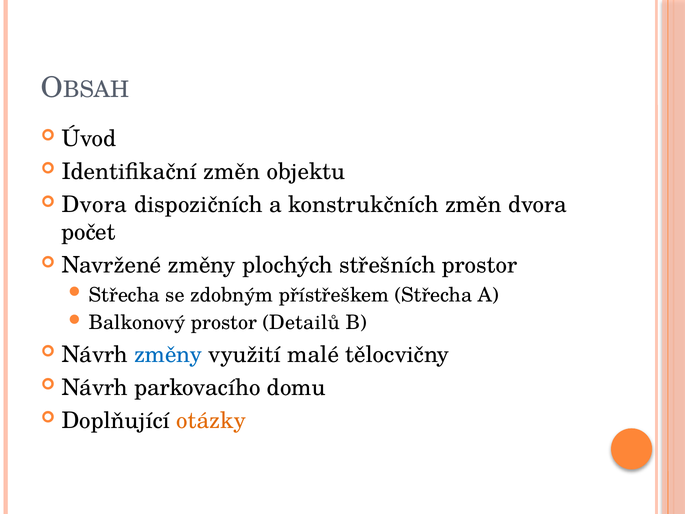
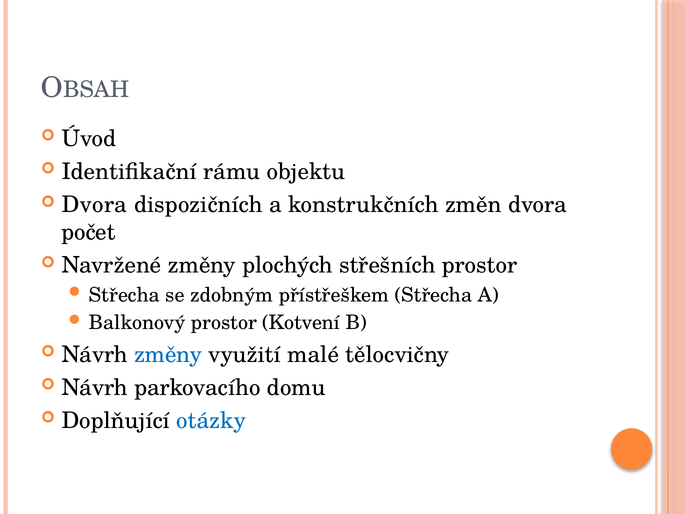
Identifikační změn: změn -> rámu
Detailů: Detailů -> Kotvení
otázky colour: orange -> blue
